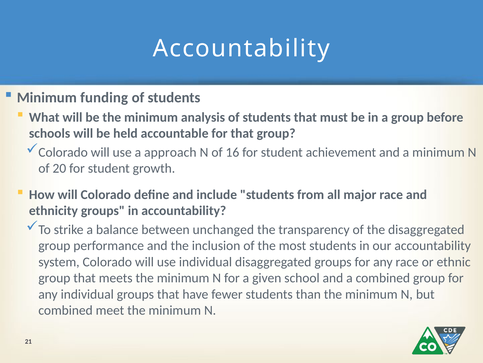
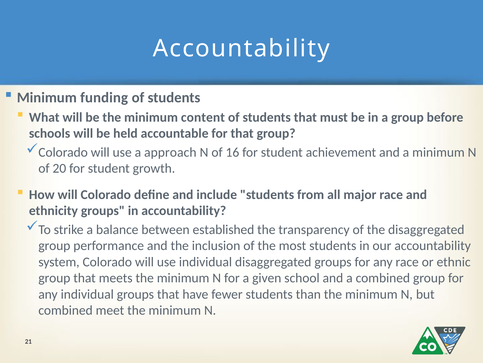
analysis: analysis -> content
unchanged: unchanged -> established
